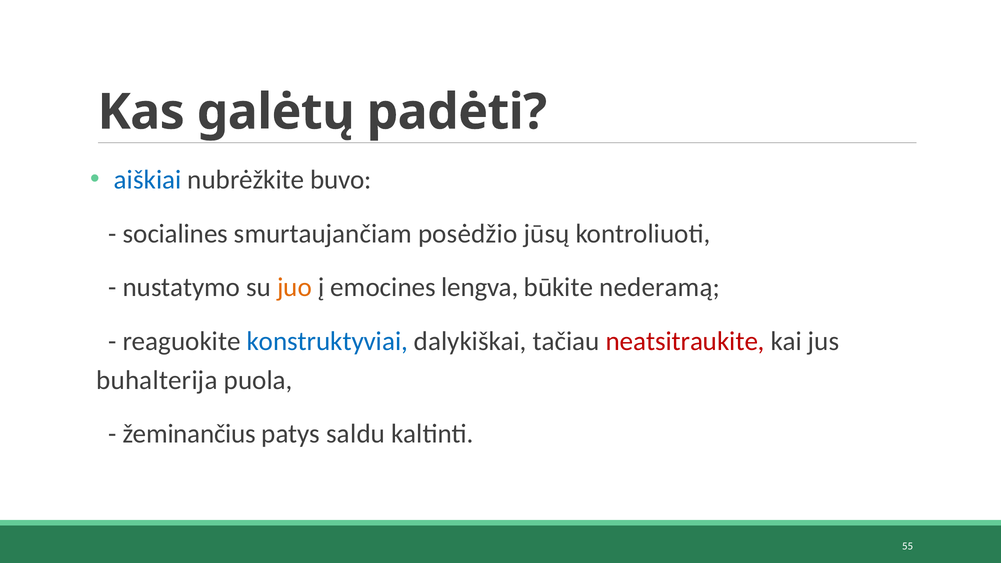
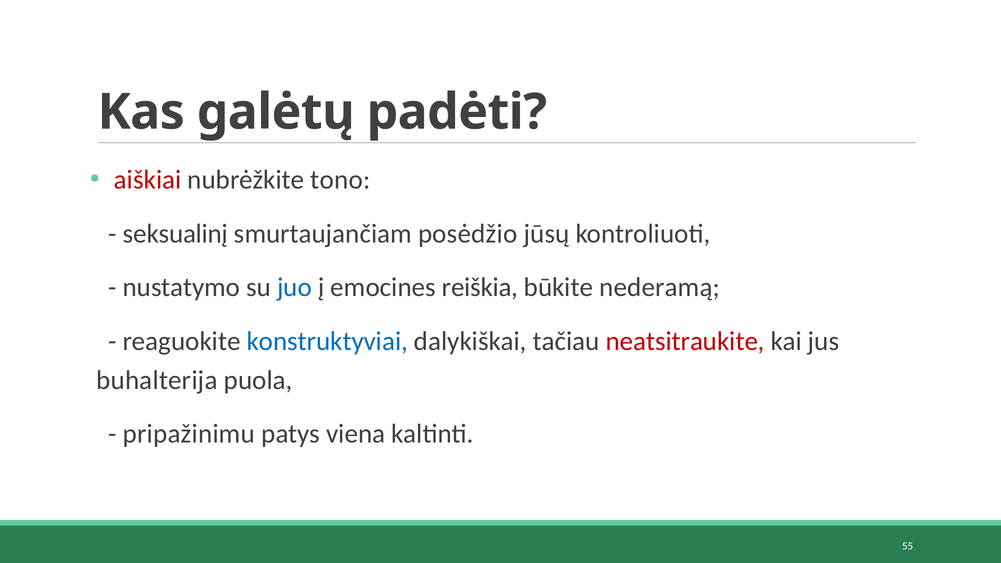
aiškiai colour: blue -> red
buvo: buvo -> tono
socialines: socialines -> seksualinį
juo colour: orange -> blue
lengva: lengva -> reiškia
žeminančius: žeminančius -> pripažinimu
saldu: saldu -> viena
